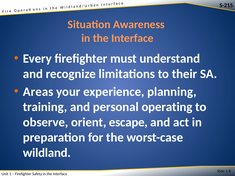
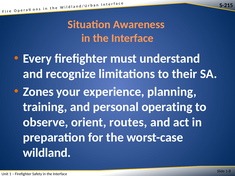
Areas: Areas -> Zones
escape: escape -> routes
